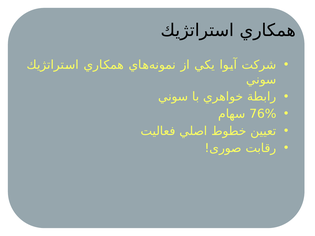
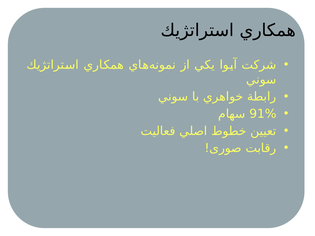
76%: 76% -> 91%
